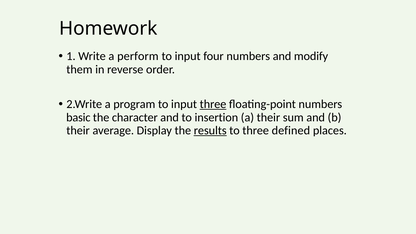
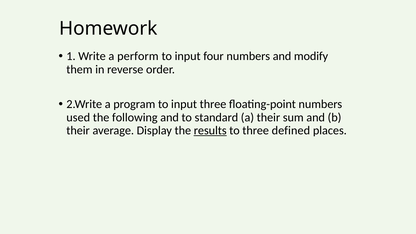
three at (213, 104) underline: present -> none
basic: basic -> used
character: character -> following
insertion: insertion -> standard
